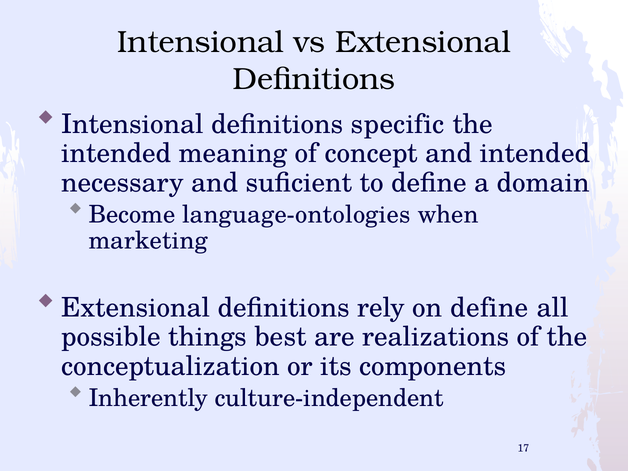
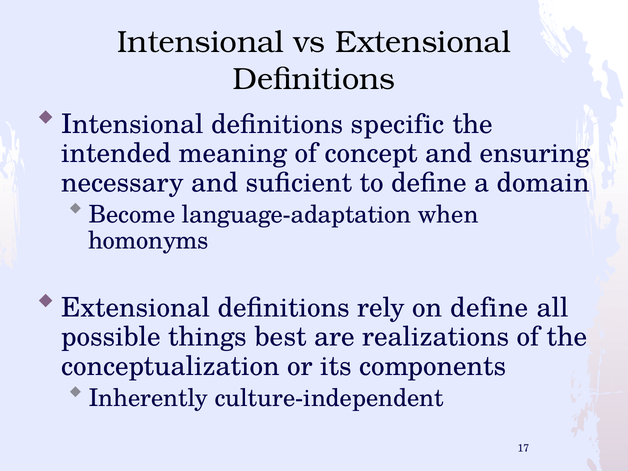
and intended: intended -> ensuring
language-ontologies: language-ontologies -> language-adaptation
marketing: marketing -> homonyms
